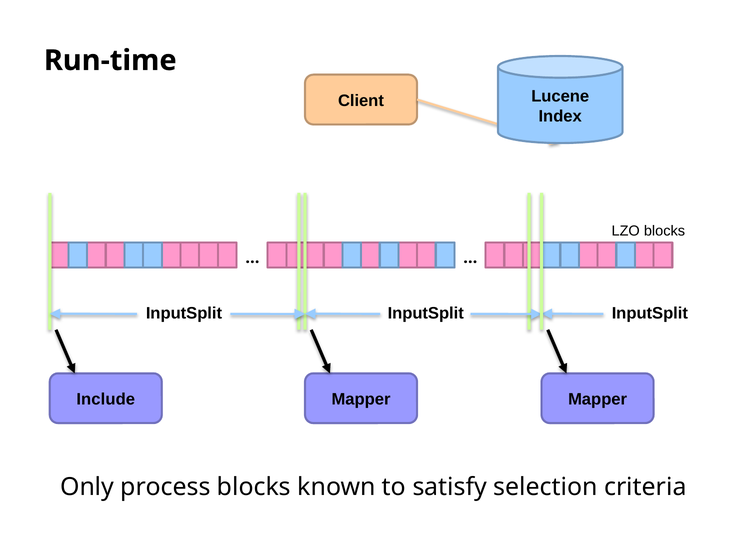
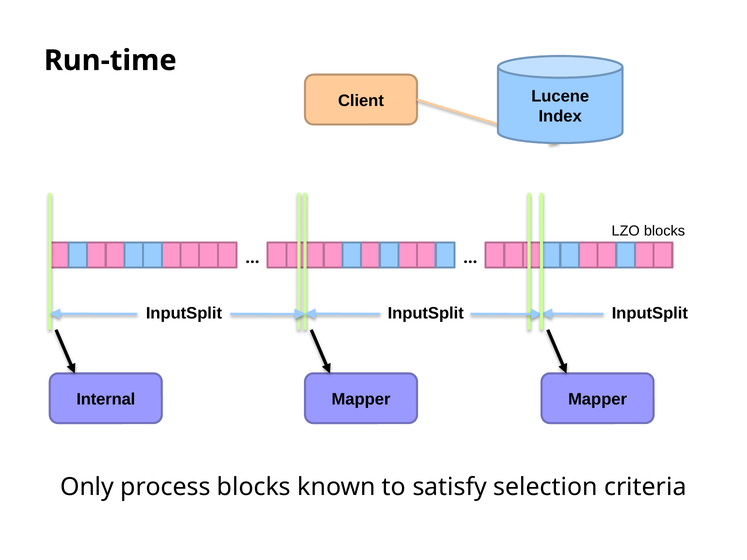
Include: Include -> Internal
